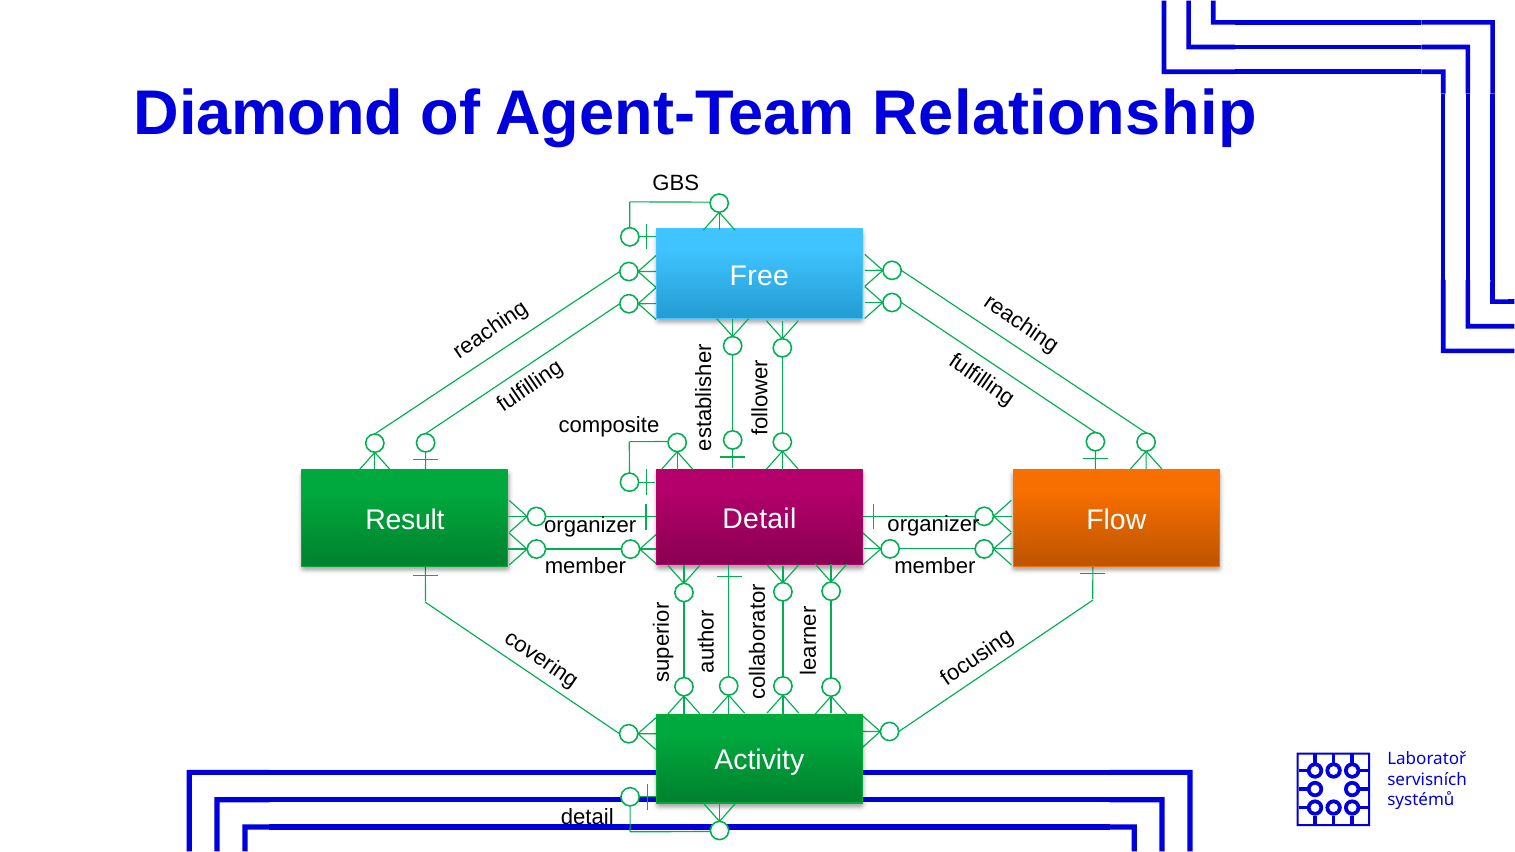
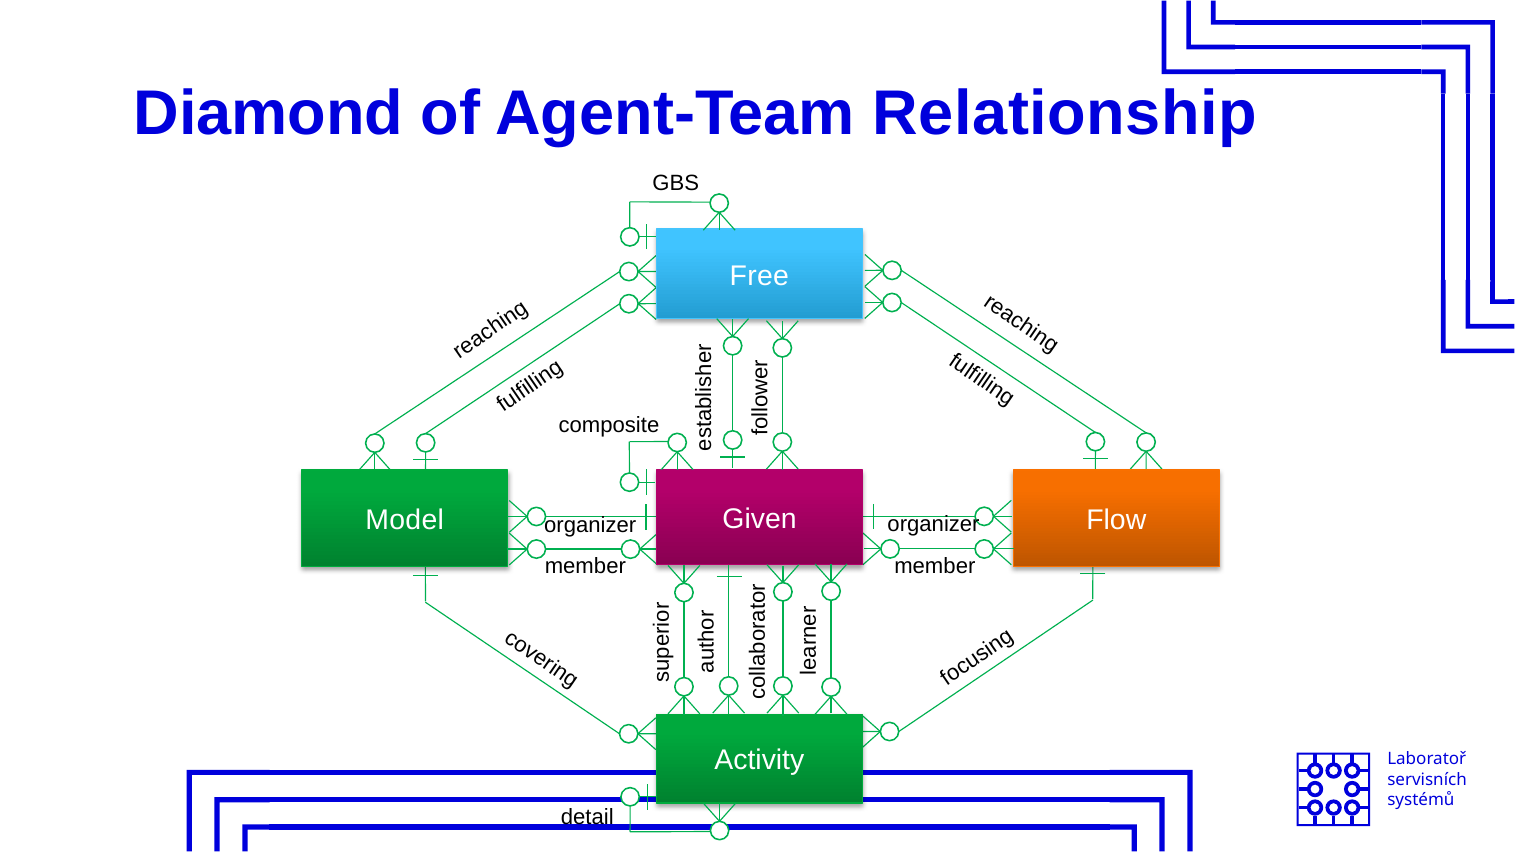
Detail at (759, 520): Detail -> Given
Result: Result -> Model
